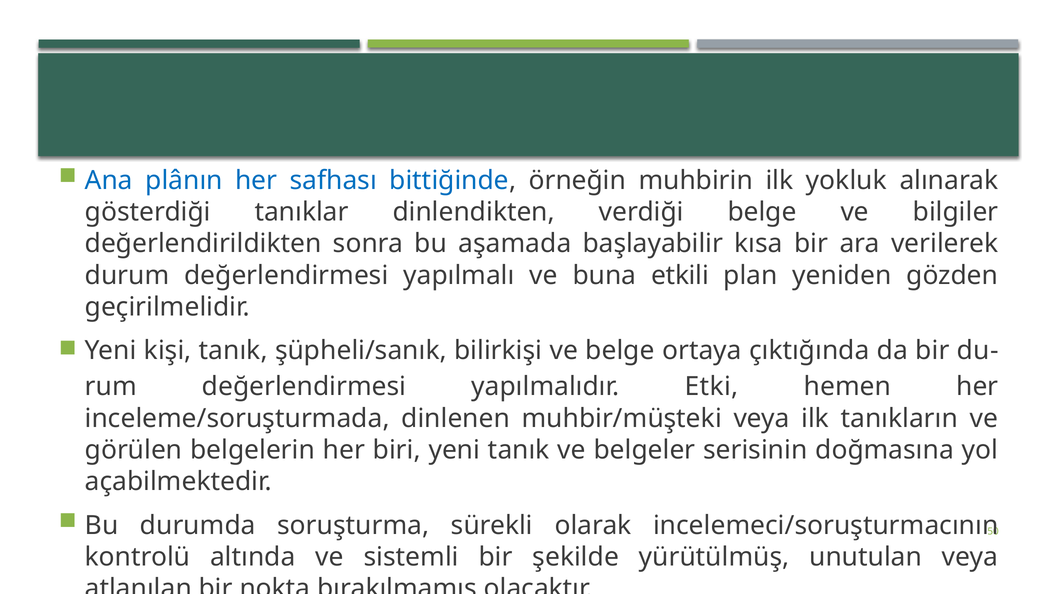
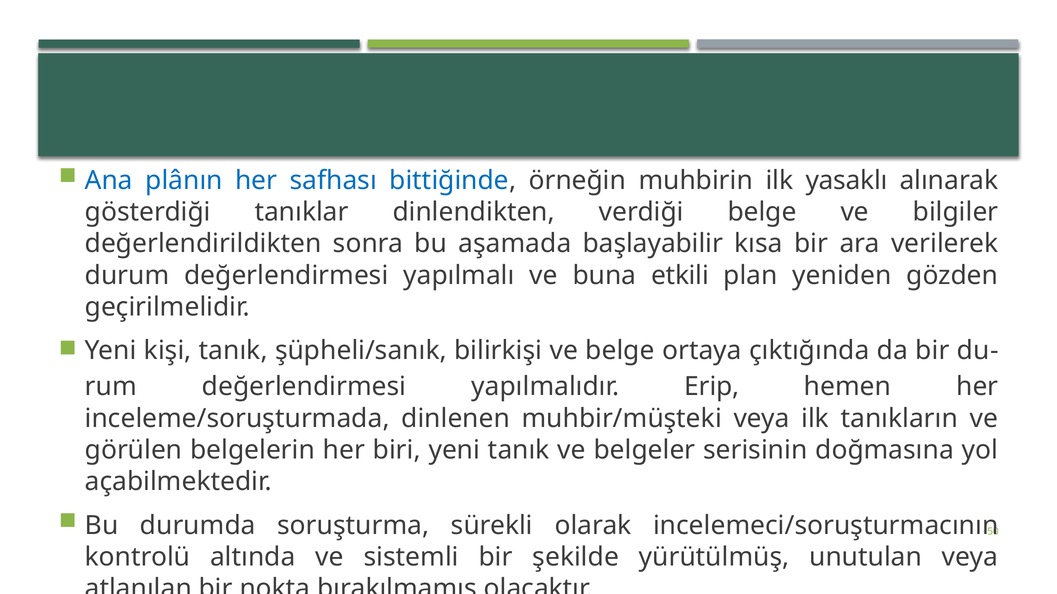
yokluk: yokluk -> yasaklı
Etki: Etki -> Erip
